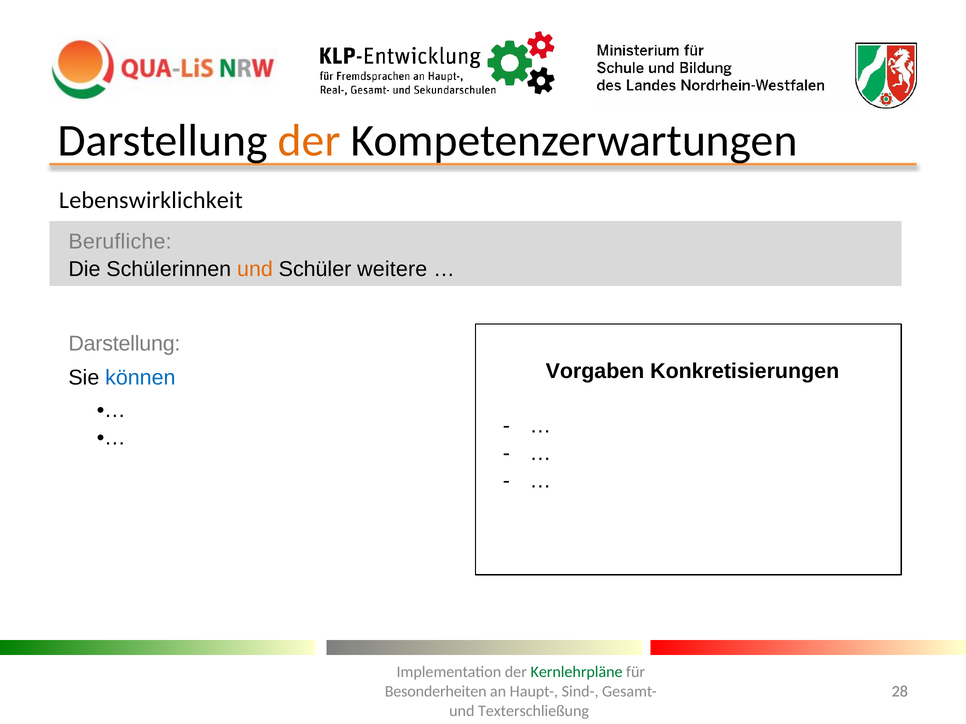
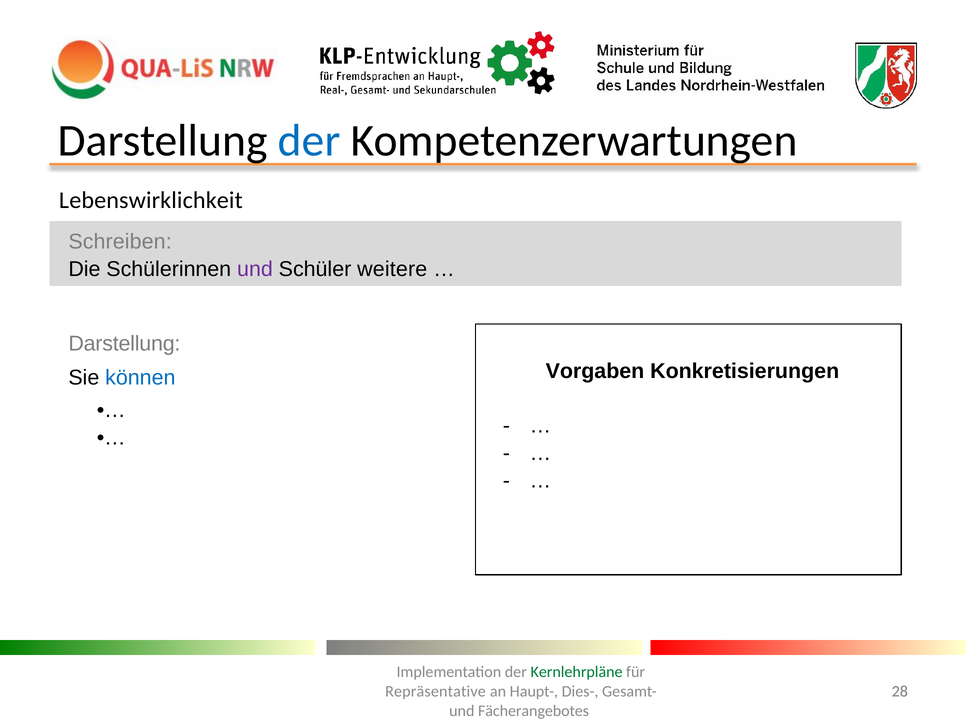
der at (309, 141) colour: orange -> blue
Berufliche: Berufliche -> Schreiben
und at (255, 270) colour: orange -> purple
Besonderheiten: Besonderheiten -> Repräsentative
Sind-: Sind- -> Dies-
Texterschließung: Texterschließung -> Fächerangebotes
